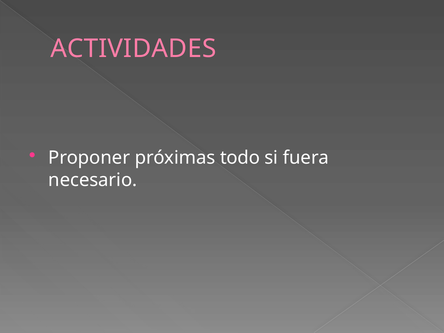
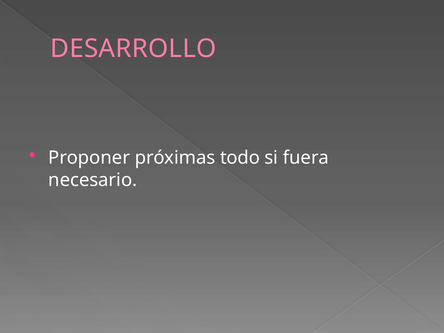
ACTIVIDADES: ACTIVIDADES -> DESARROLLO
